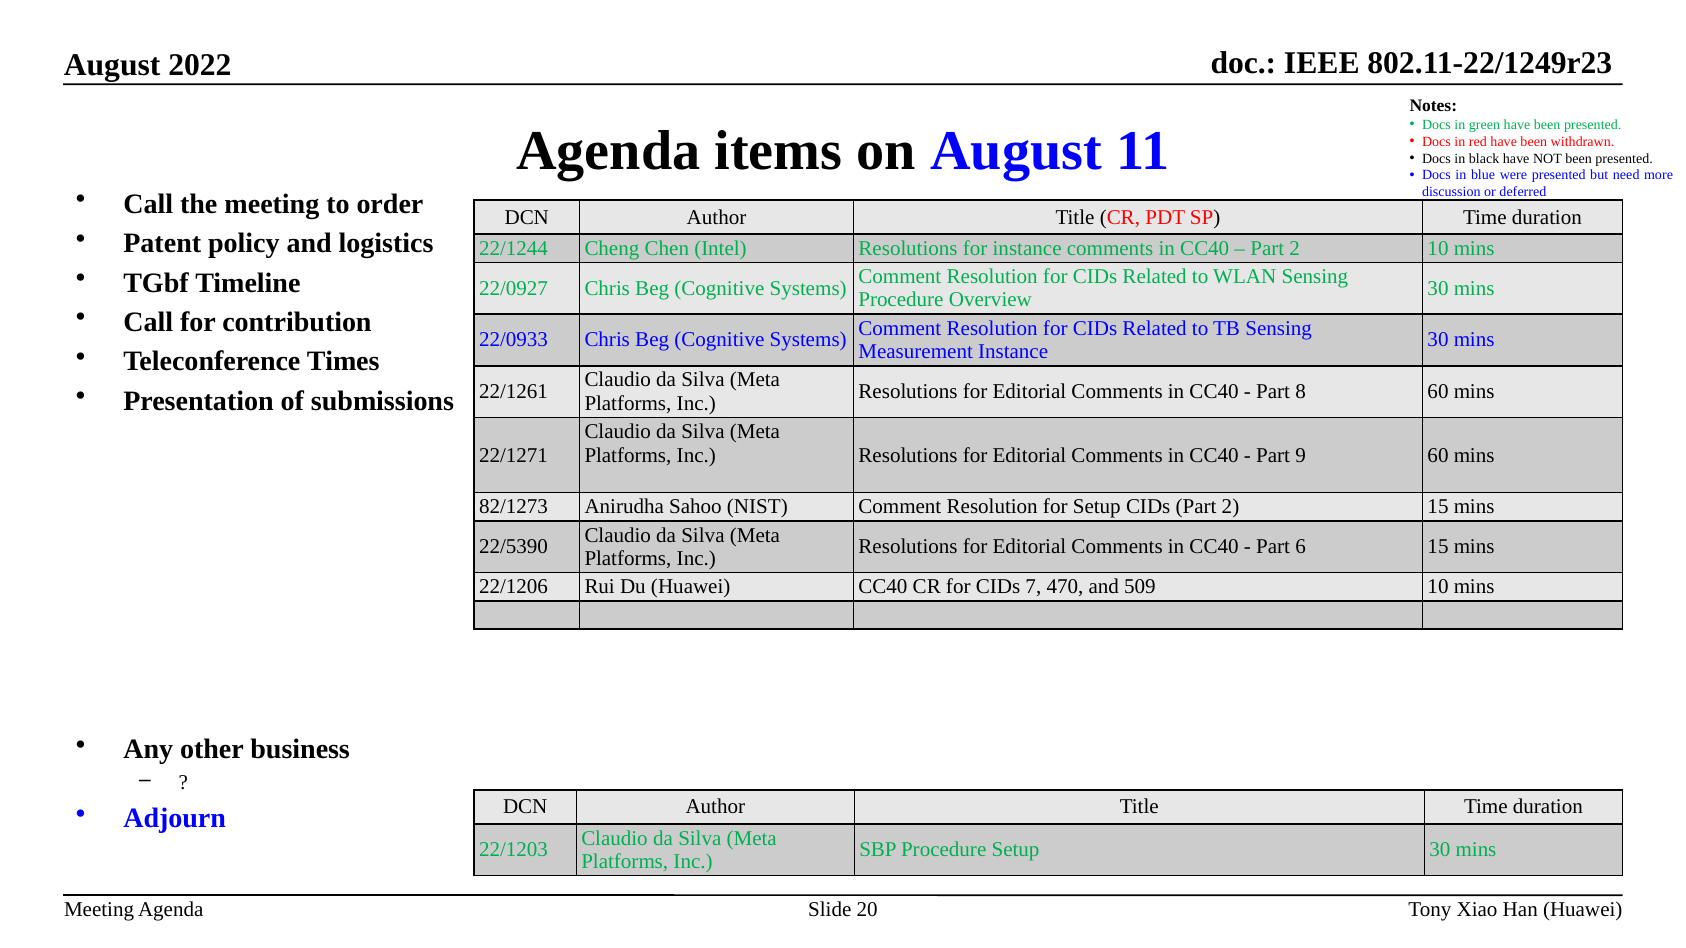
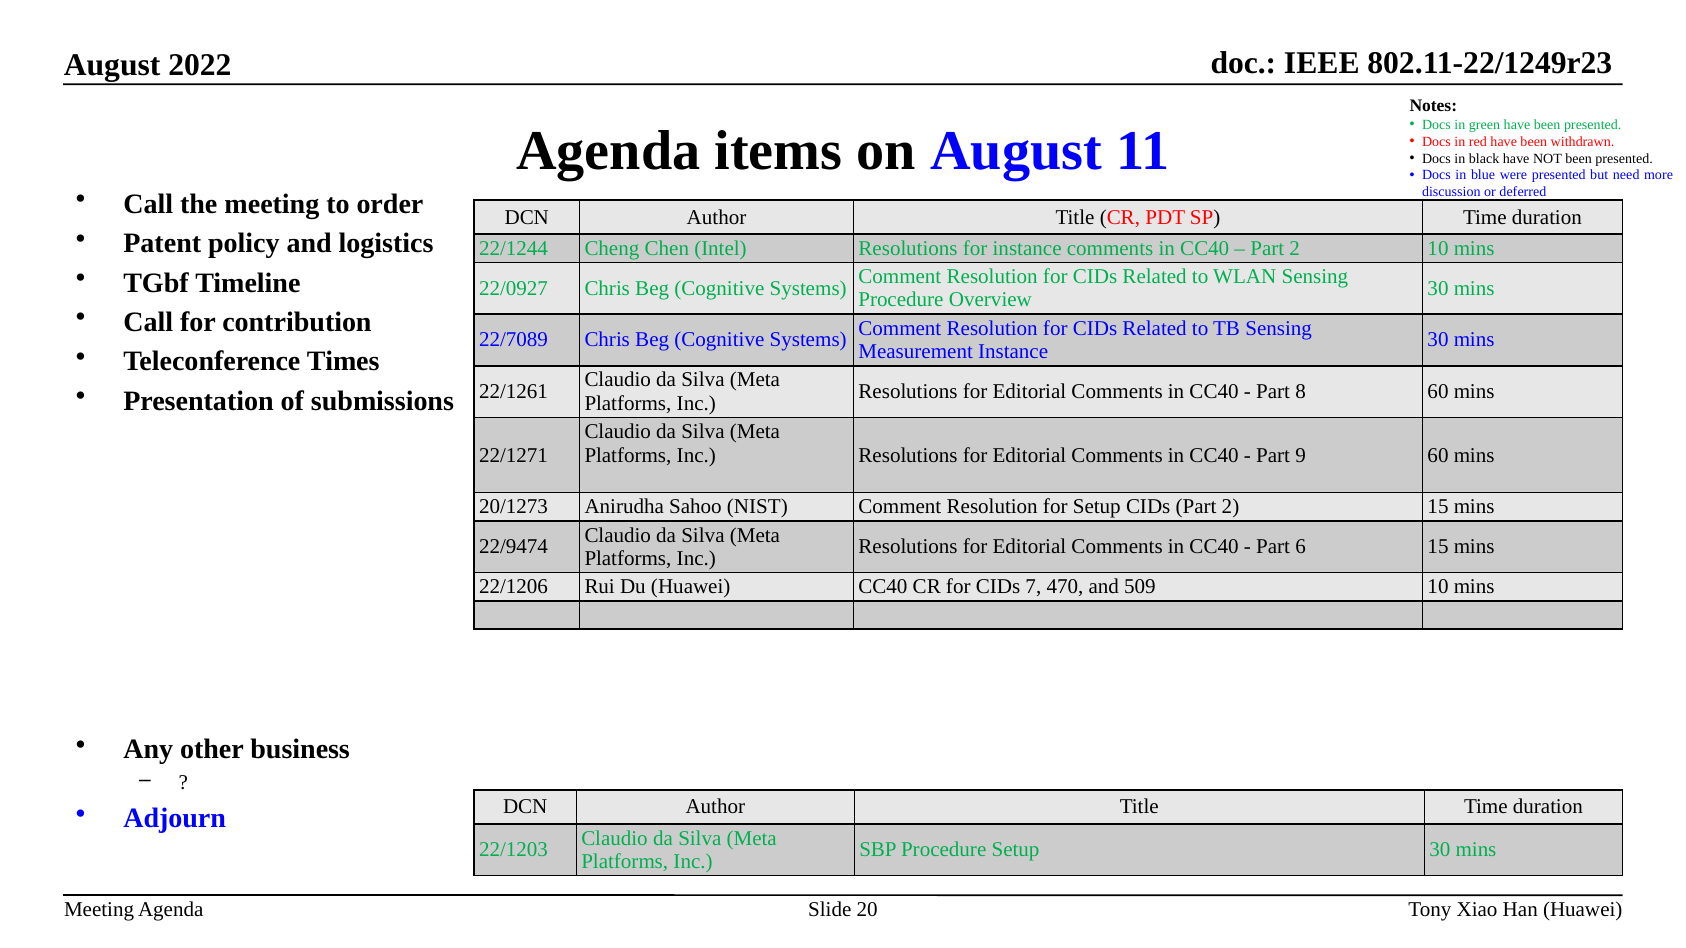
22/0933: 22/0933 -> 22/7089
82/1273: 82/1273 -> 20/1273
22/5390: 22/5390 -> 22/9474
